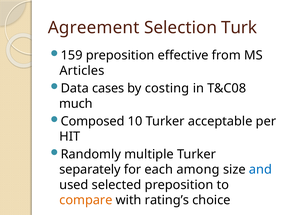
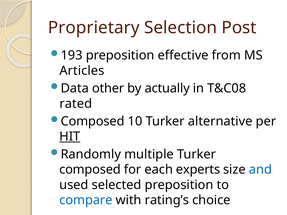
Agreement: Agreement -> Proprietary
Turk: Turk -> Post
159: 159 -> 193
cases: cases -> other
costing: costing -> actually
much: much -> rated
acceptable: acceptable -> alternative
HIT underline: none -> present
separately at (90, 170): separately -> composed
among: among -> experts
compare colour: orange -> blue
